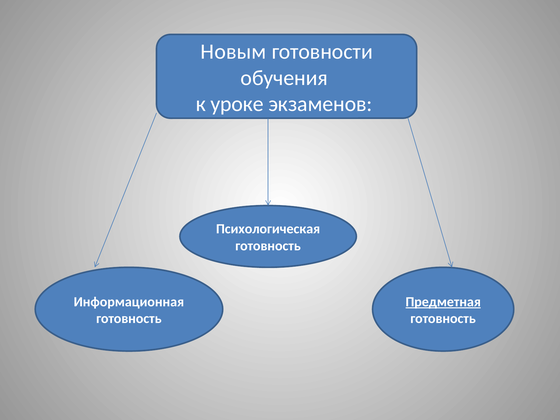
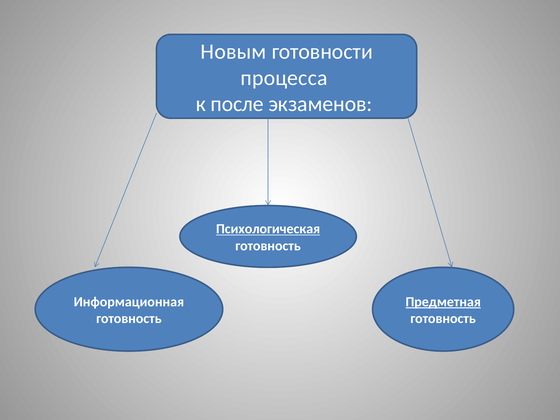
обучения: обучения -> процесса
уроке: уроке -> после
Психологическая underline: none -> present
